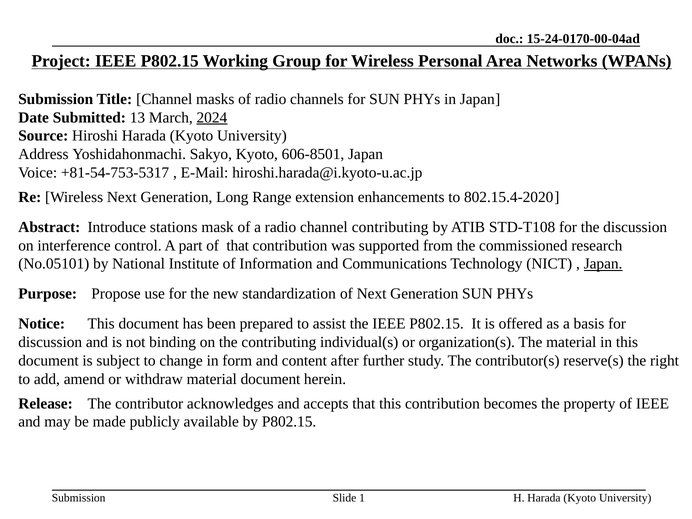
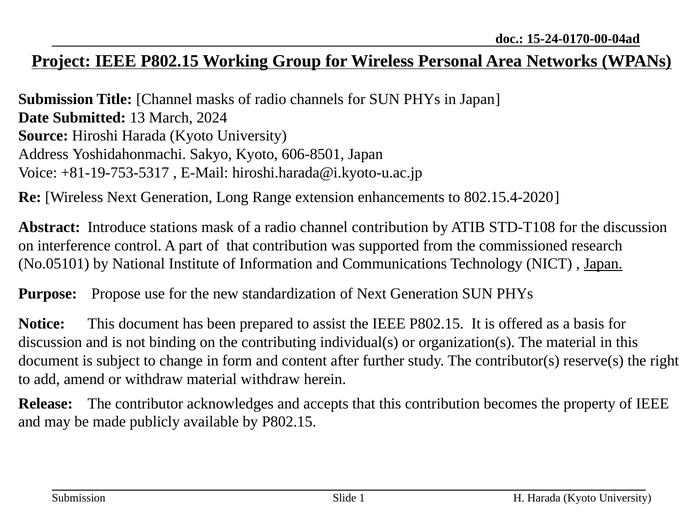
2024 underline: present -> none
+81-54-753-5317: +81-54-753-5317 -> +81-19-753-5317
channel contributing: contributing -> contribution
material document: document -> withdraw
